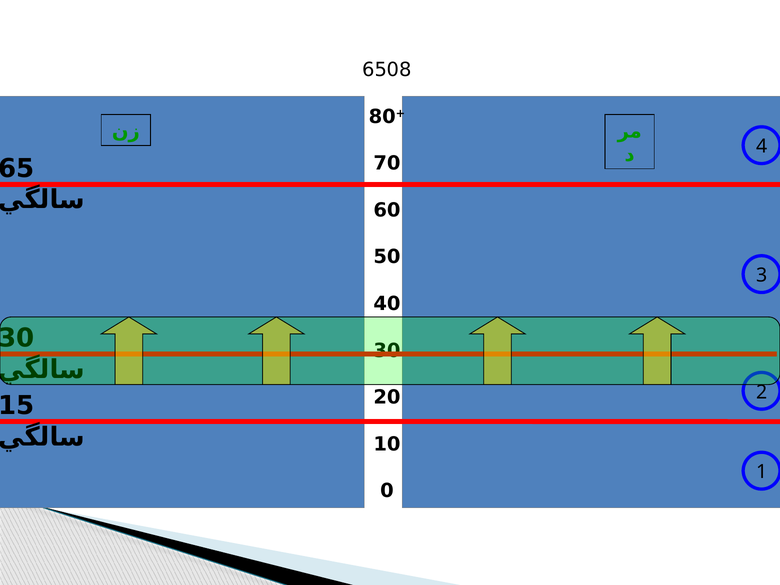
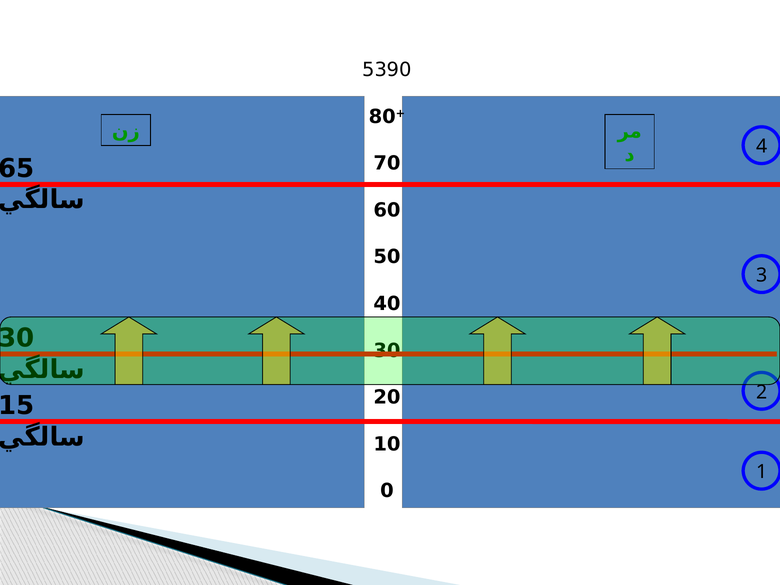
6508: 6508 -> 5390
